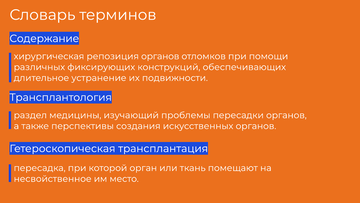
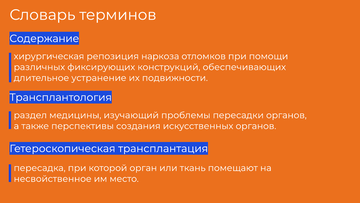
репозиция органов: органов -> наркоза
